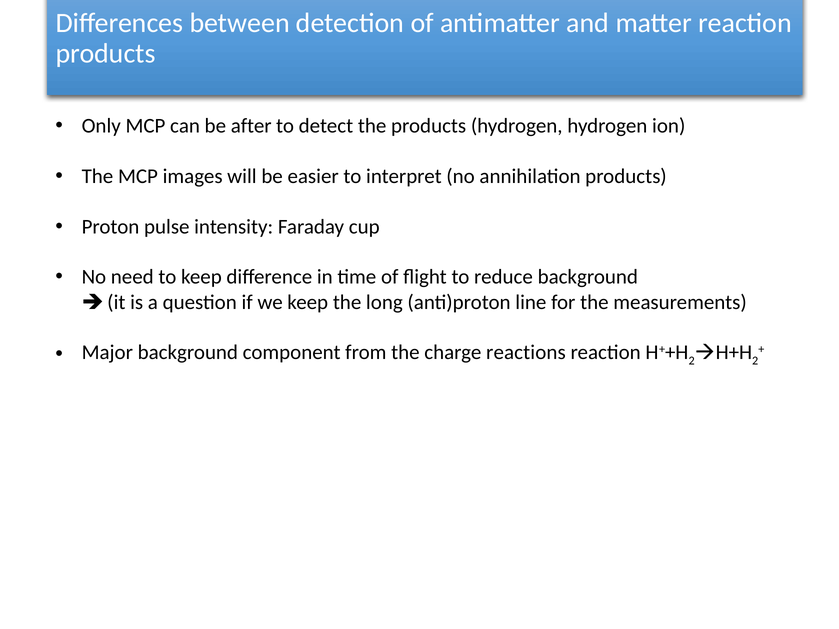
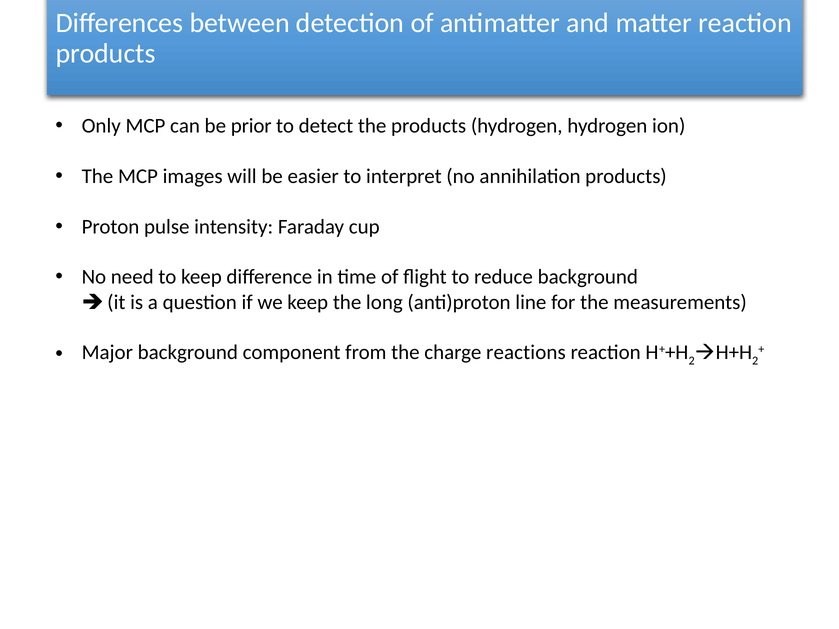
after: after -> prior
